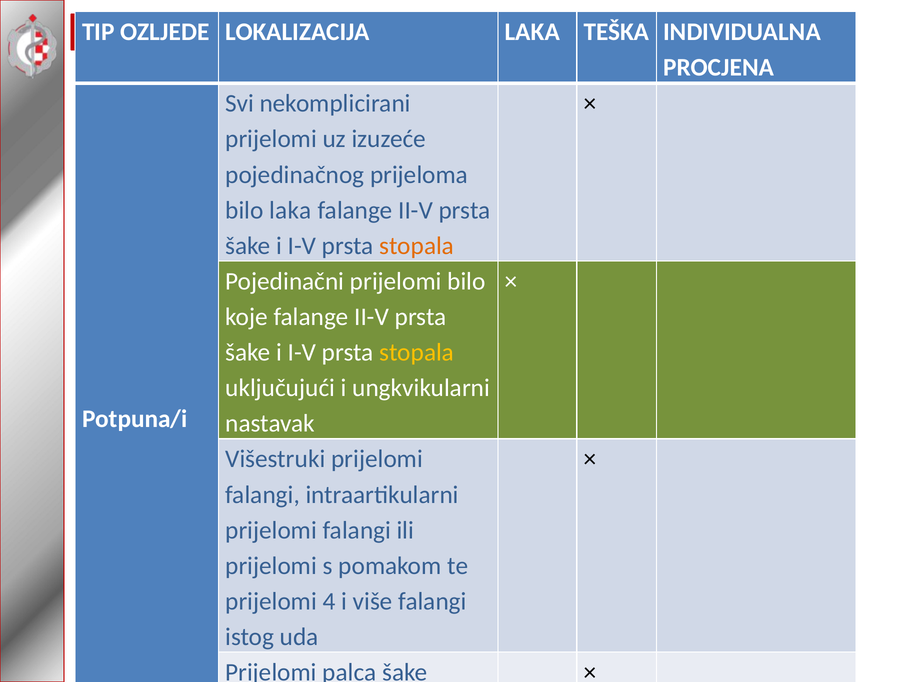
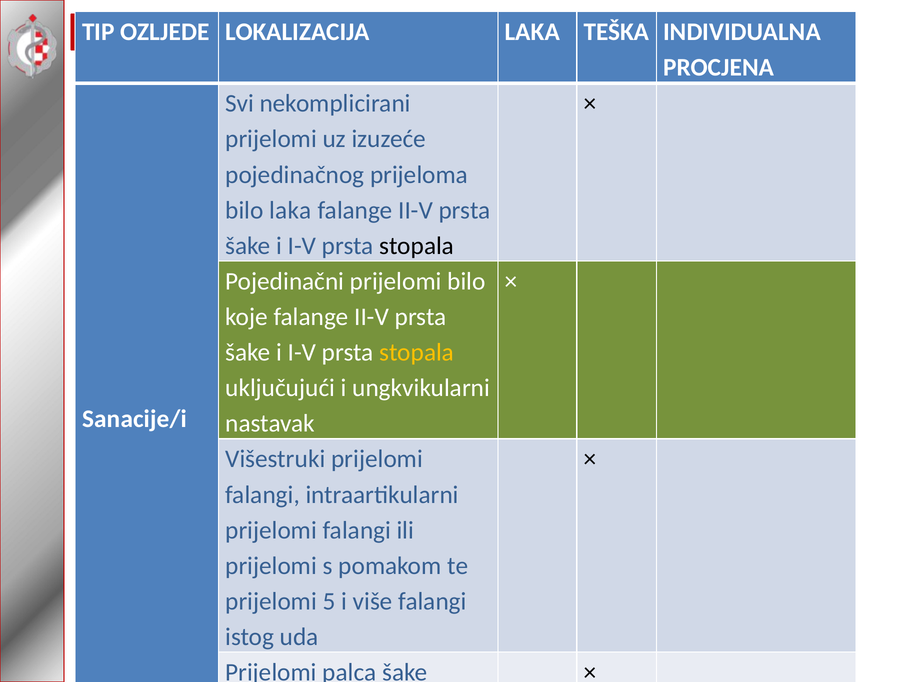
stopala at (417, 246) colour: orange -> black
Potpuna/i: Potpuna/i -> Sanacije/i
4: 4 -> 5
